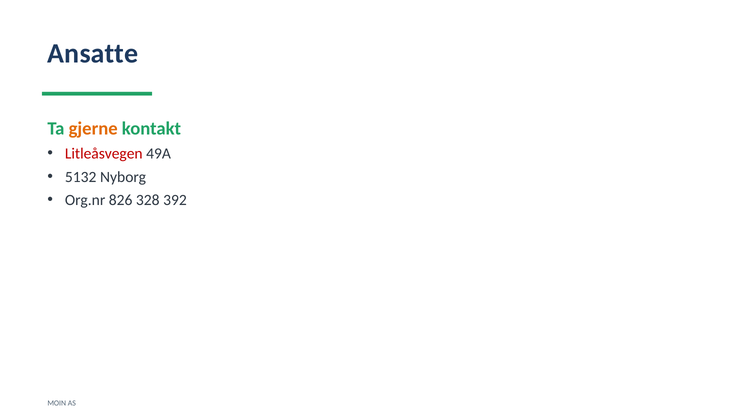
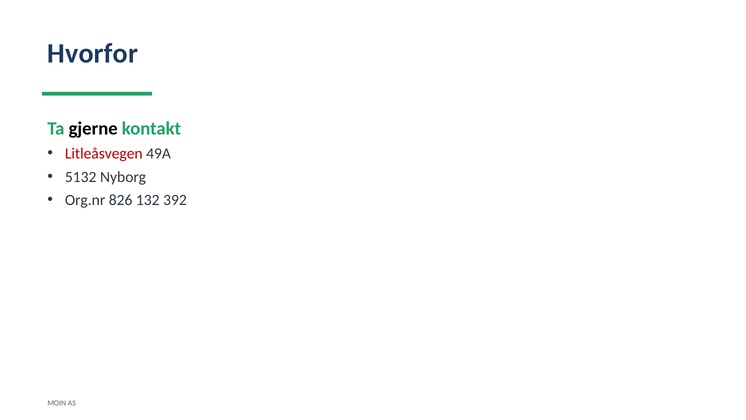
Ansatte: Ansatte -> Hvorfor
gjerne colour: orange -> black
328: 328 -> 132
